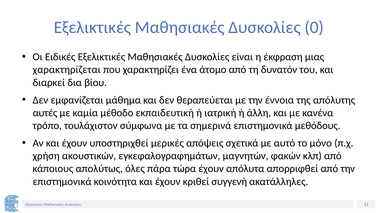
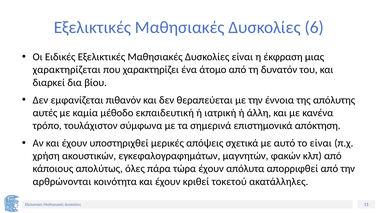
0: 0 -> 6
μάθημα: μάθημα -> πιθανόν
μεθόδους: μεθόδους -> απόκτηση
το μόνο: μόνο -> είναι
επιστημονικά at (62, 181): επιστημονικά -> αρθρώνονται
συγγενή: συγγενή -> τοκετού
